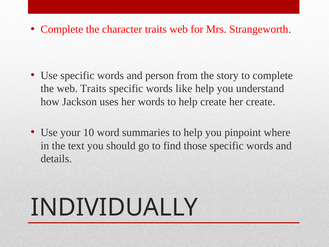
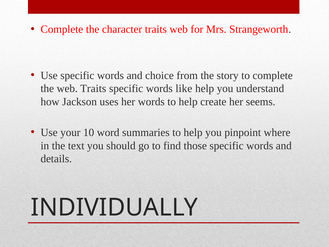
person: person -> choice
her create: create -> seems
